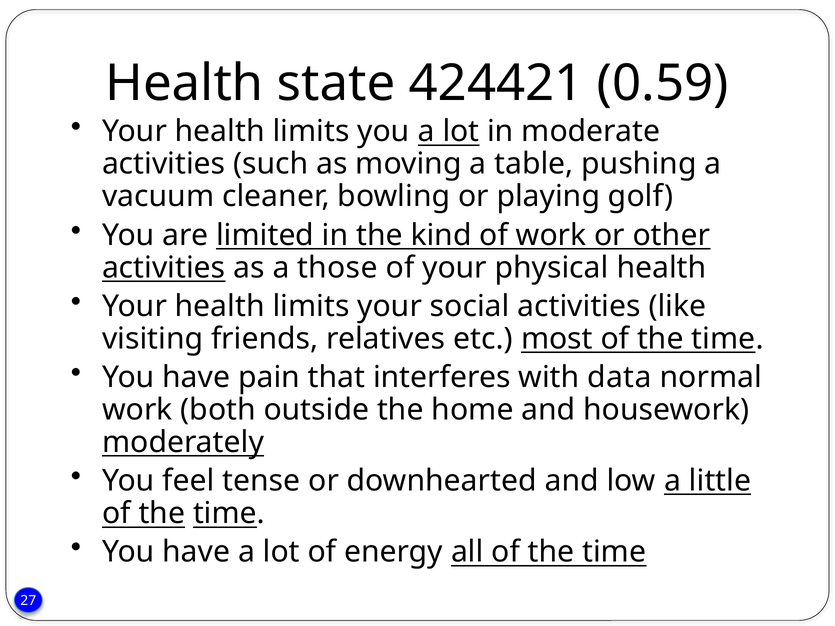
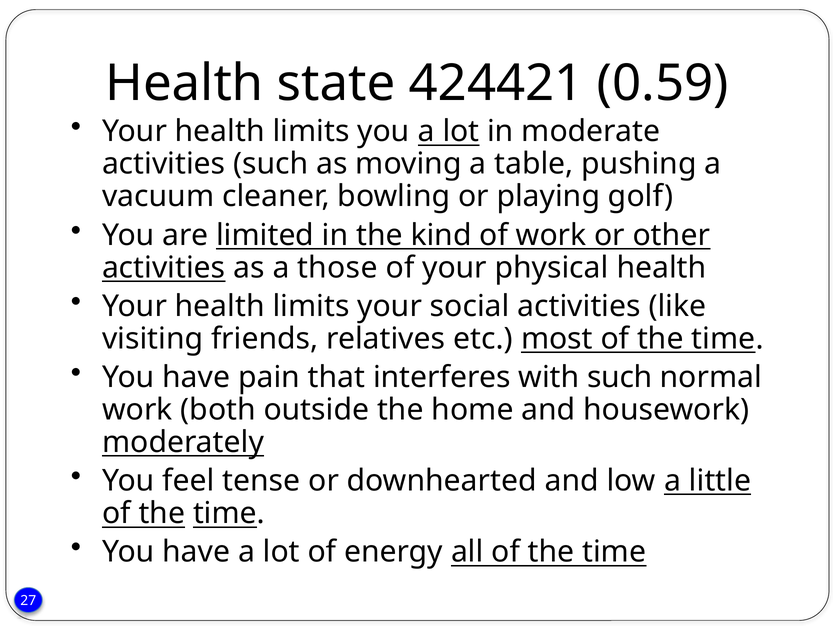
with data: data -> such
